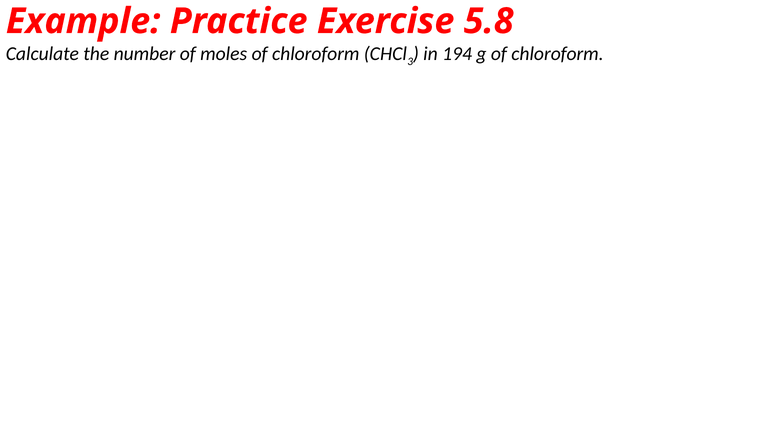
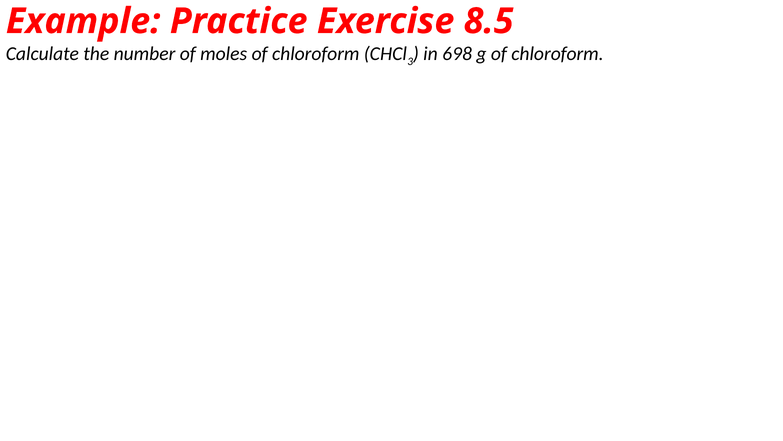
5.8: 5.8 -> 8.5
194: 194 -> 698
